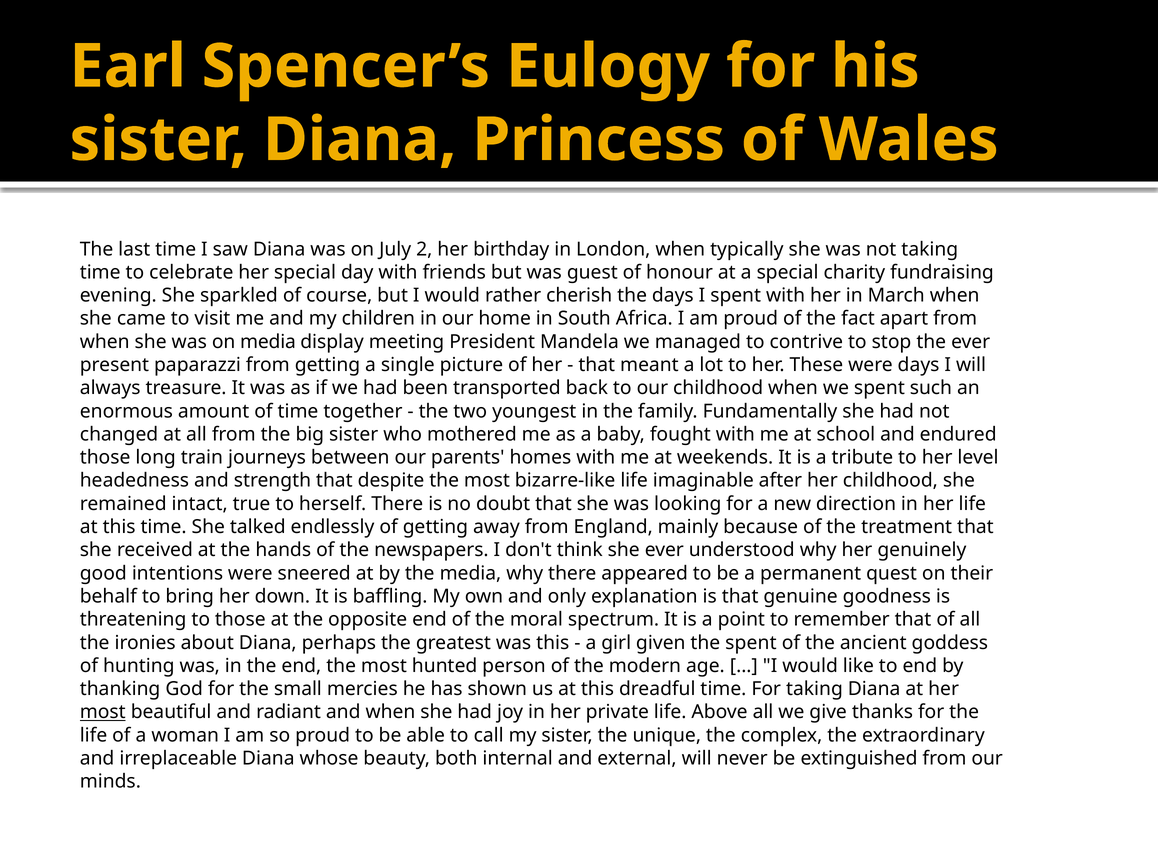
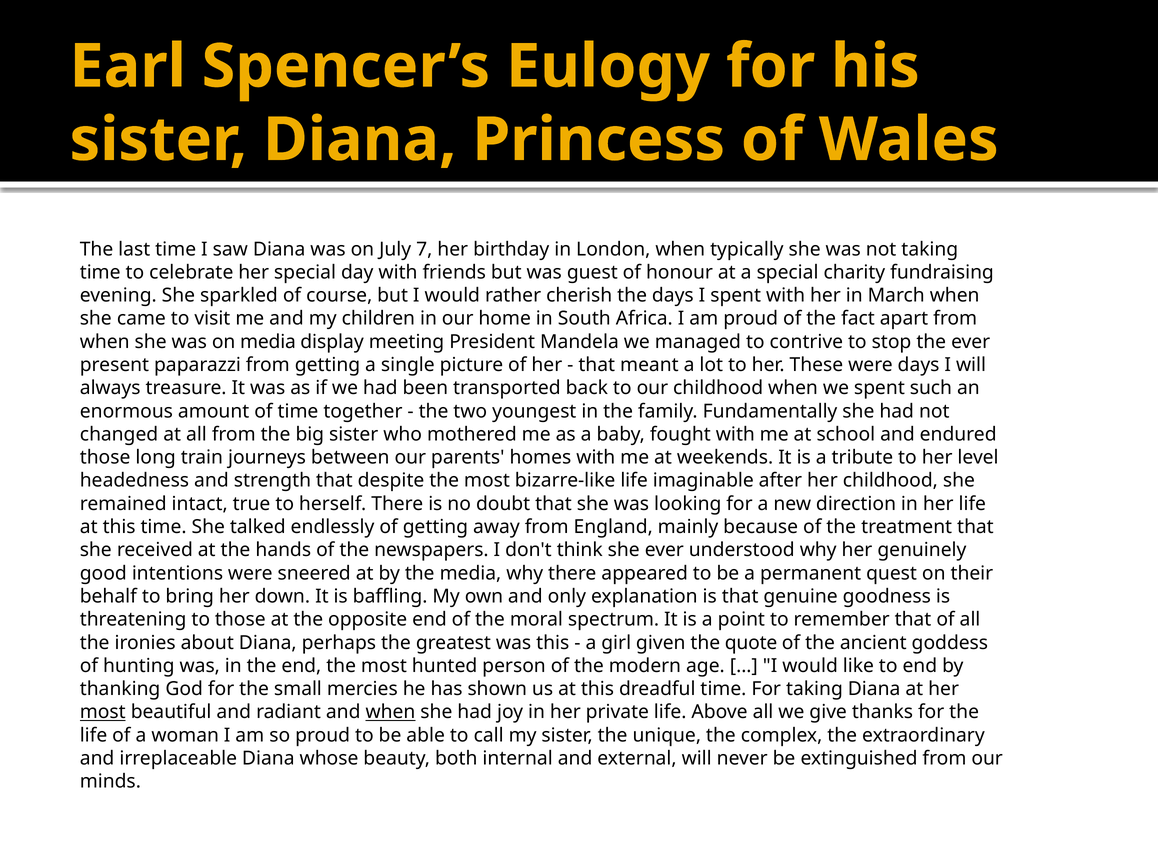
2: 2 -> 7
the spent: spent -> quote
when at (390, 713) underline: none -> present
